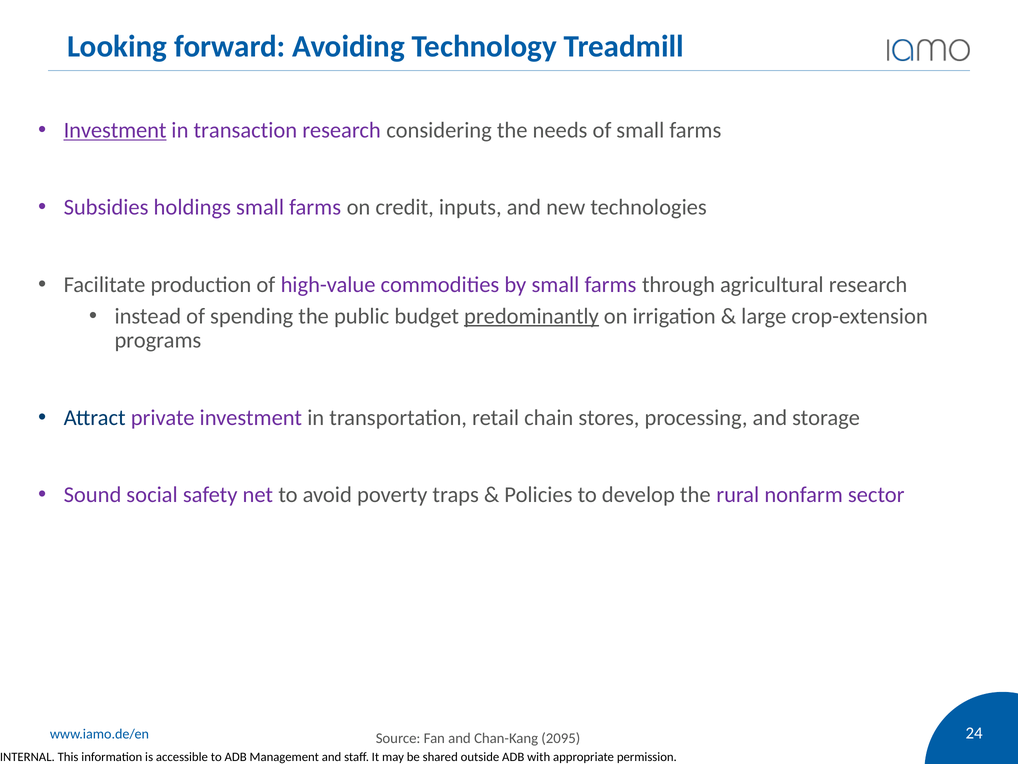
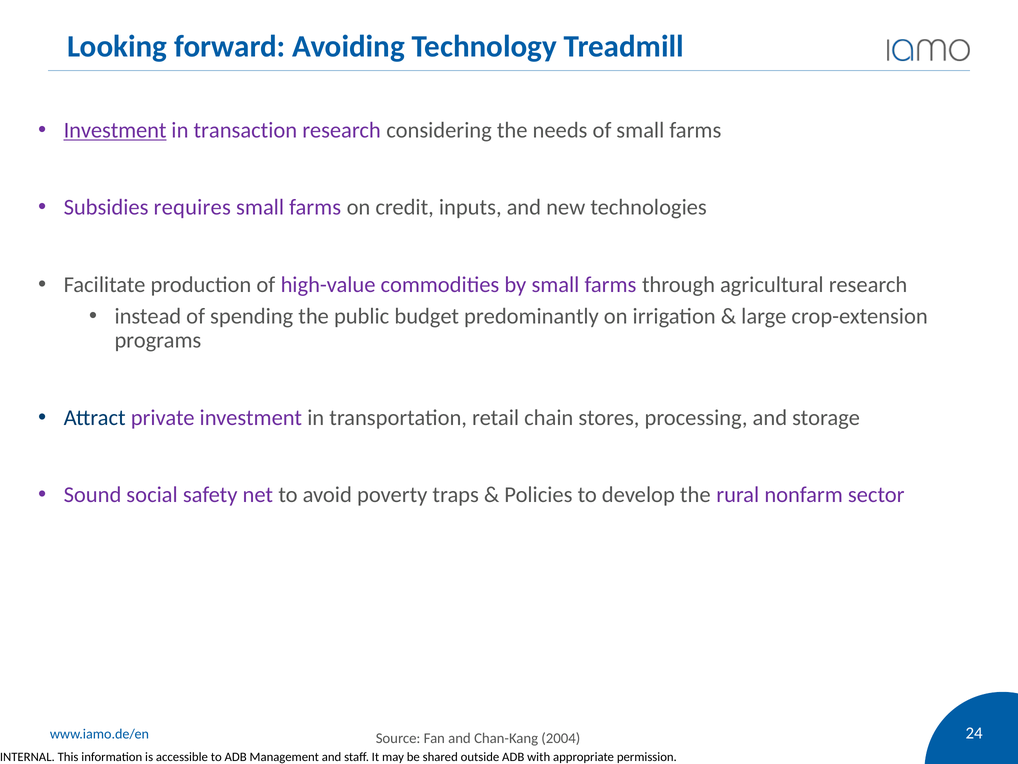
holdings: holdings -> requires
predominantly underline: present -> none
2095: 2095 -> 2004
